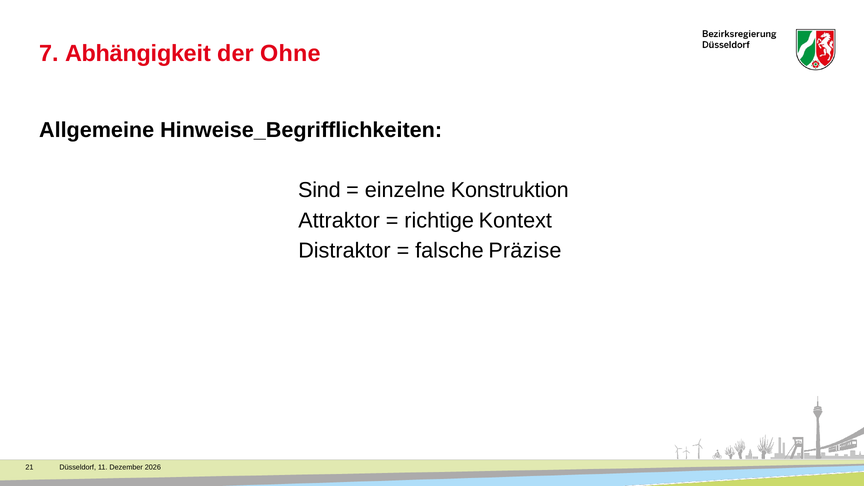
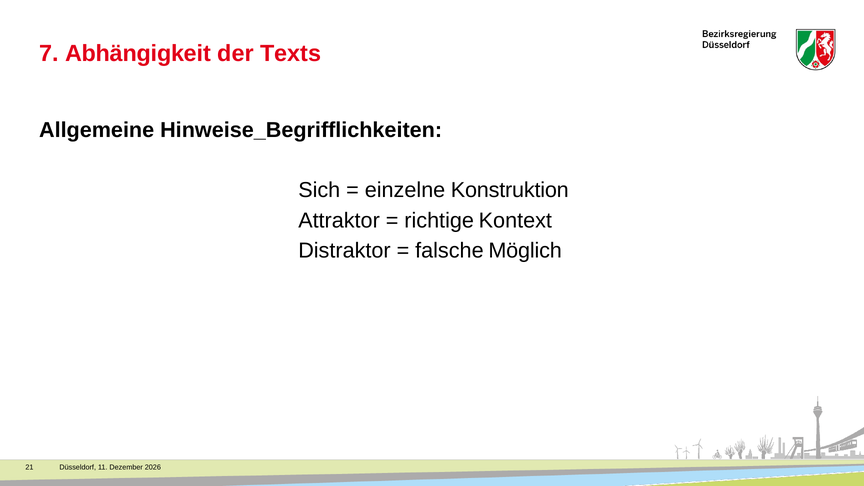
Ohne: Ohne -> Texts
Sind: Sind -> Sich
Präzise: Präzise -> Möglich
